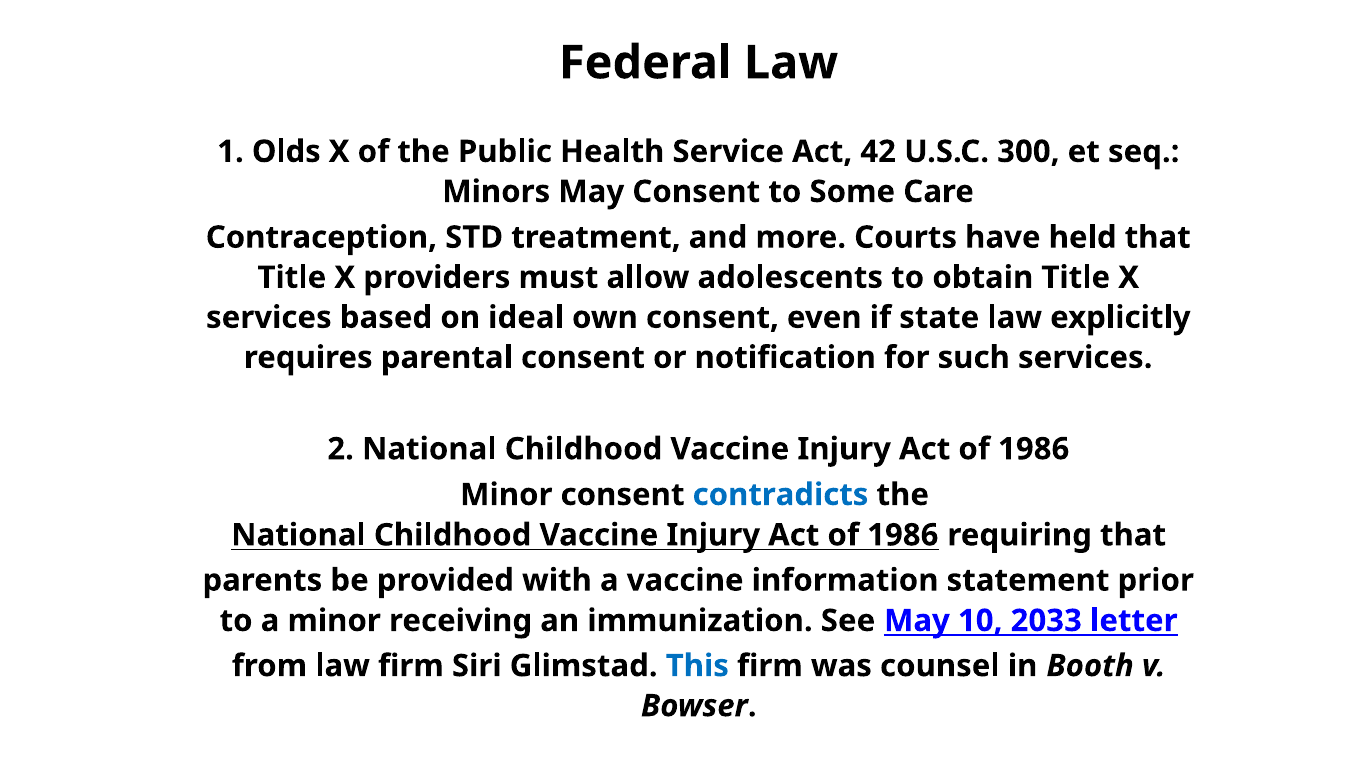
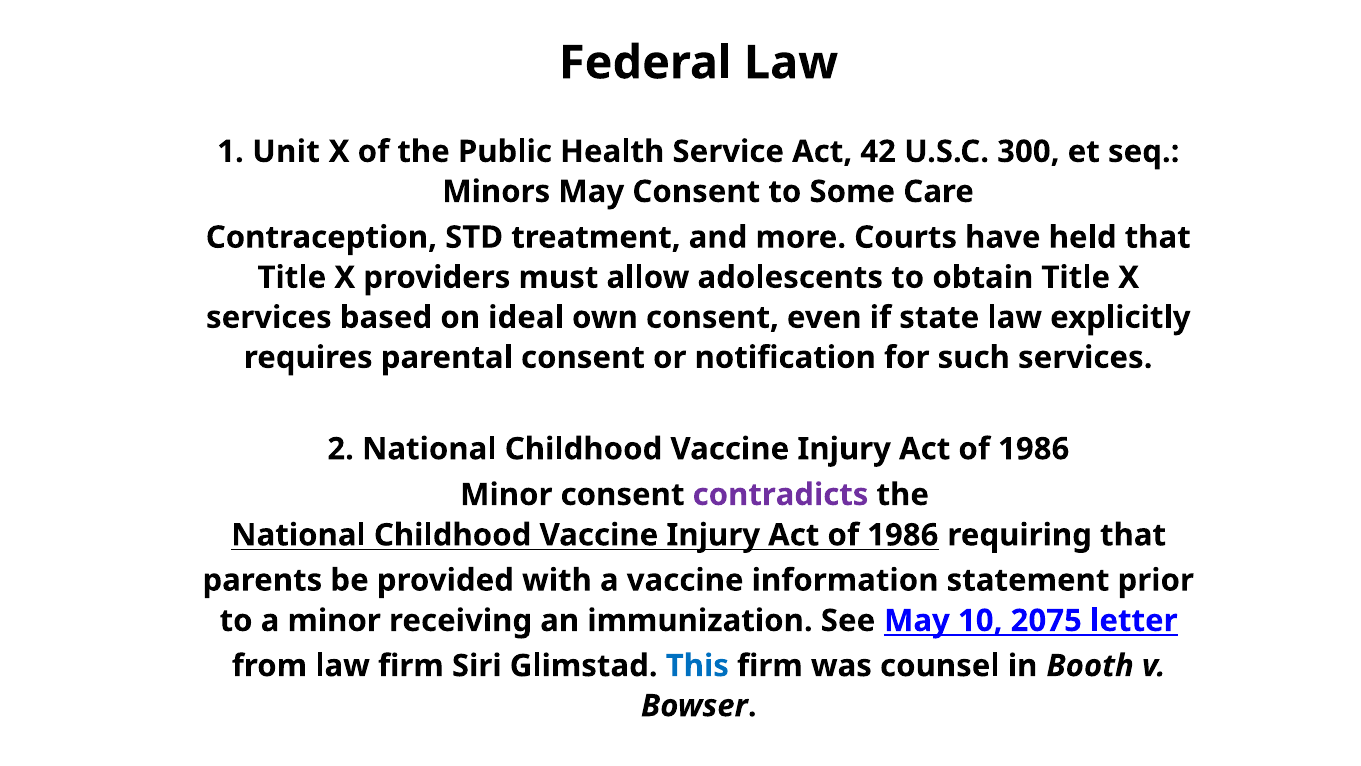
Olds: Olds -> Unit
contradicts colour: blue -> purple
2033: 2033 -> 2075
